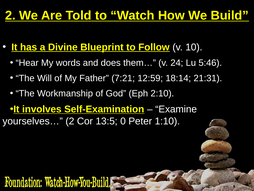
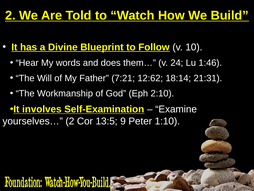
5:46: 5:46 -> 1:46
12:59: 12:59 -> 12:62
0: 0 -> 9
